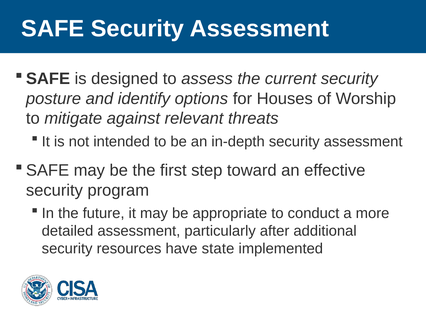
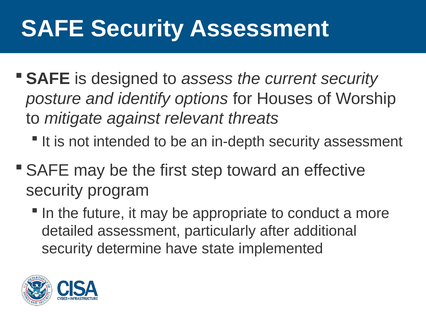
resources: resources -> determine
